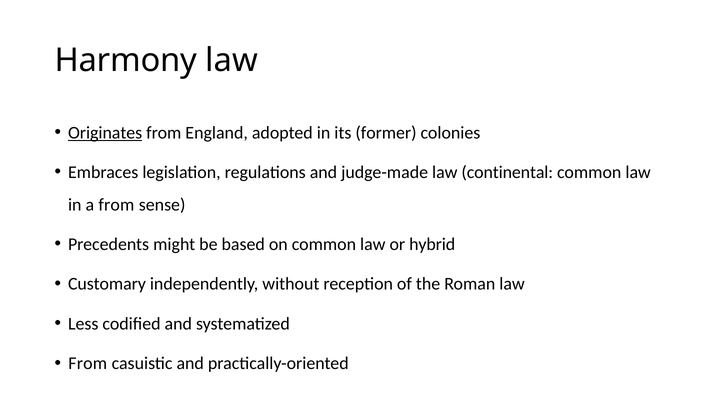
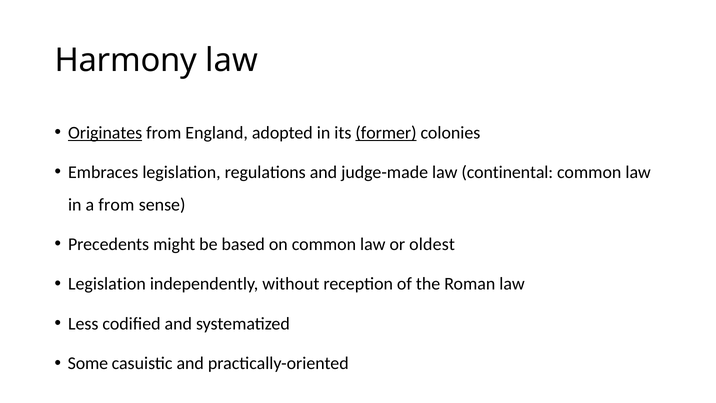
former underline: none -> present
hybrid: hybrid -> oldest
Customary at (107, 284): Customary -> Legislation
From at (88, 363): From -> Some
